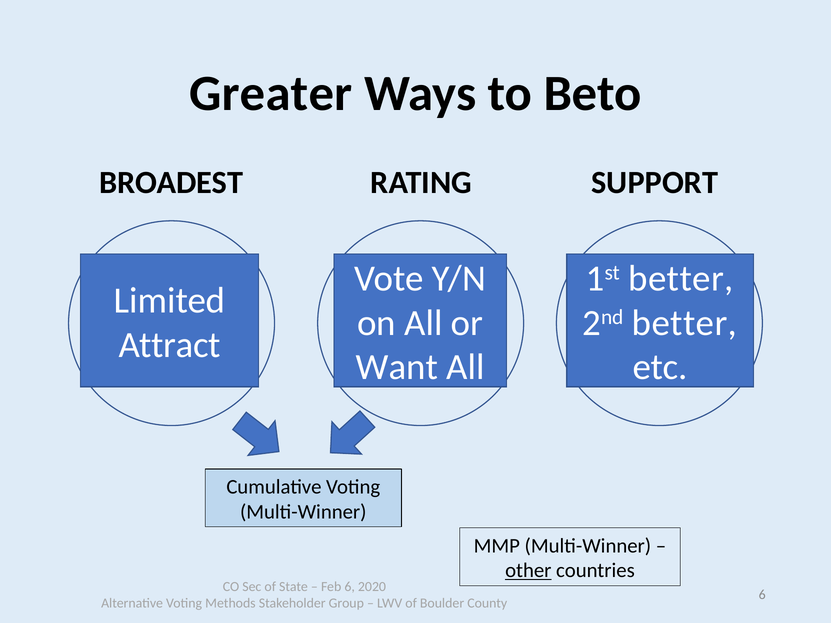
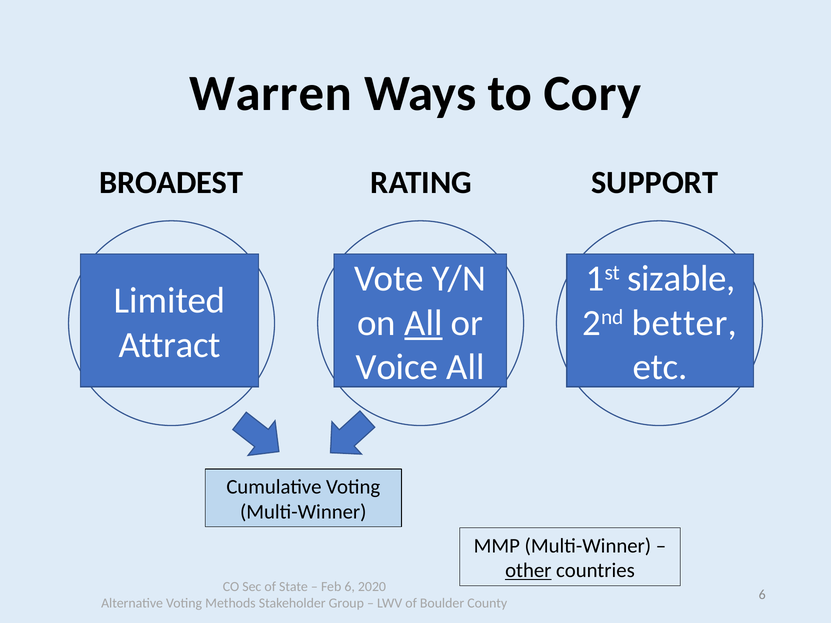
Greater: Greater -> Warren
Beto: Beto -> Cory
1st better: better -> sizable
All at (423, 323) underline: none -> present
Want: Want -> Voice
